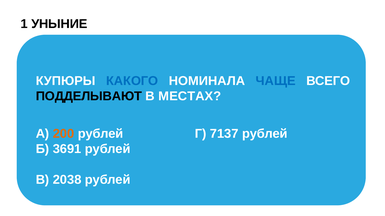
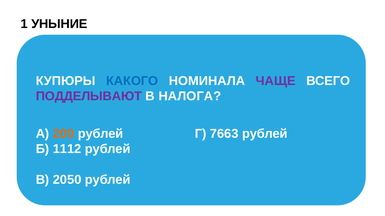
ЧАЩЕ colour: blue -> purple
ПОДДЕЛЫВАЮТ colour: black -> purple
МЕСТАХ: МЕСТАХ -> НАЛОГА
7137: 7137 -> 7663
3691: 3691 -> 1112
2038: 2038 -> 2050
